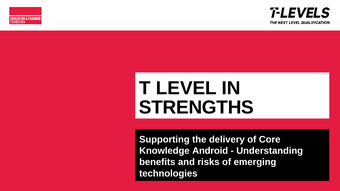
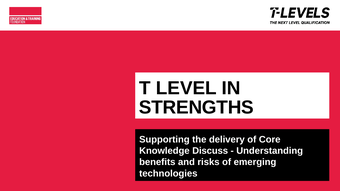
Android: Android -> Discuss
